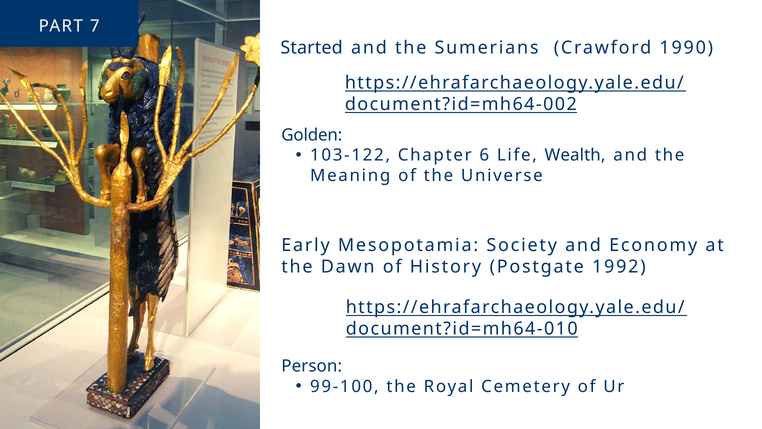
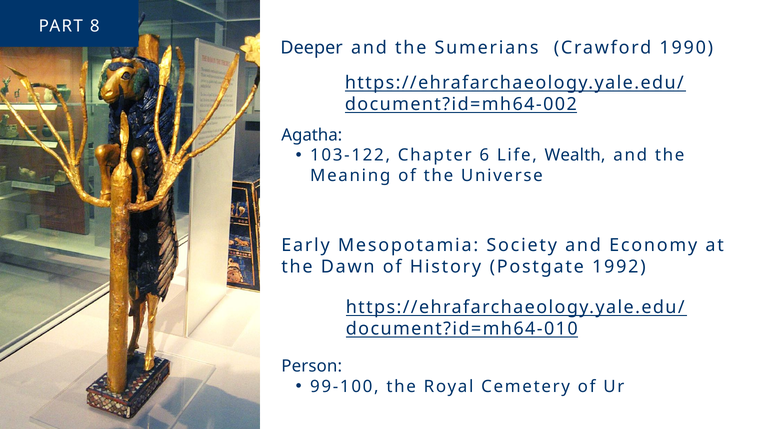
7: 7 -> 8
Started: Started -> Deeper
Golden: Golden -> Agatha
